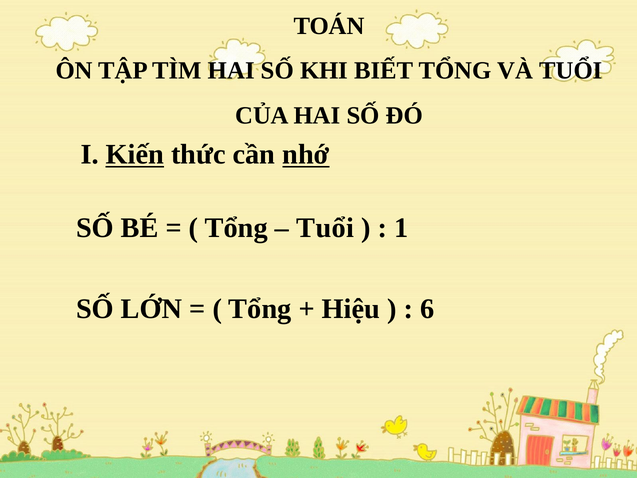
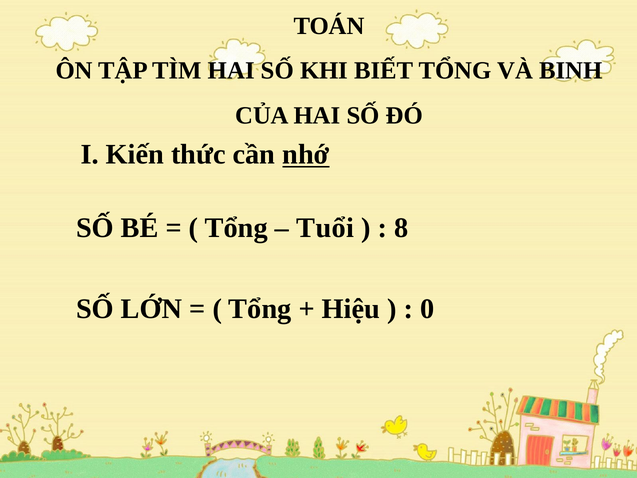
VÀ TUỔI: TUỔI -> BINH
Kiến underline: present -> none
1: 1 -> 8
6: 6 -> 0
